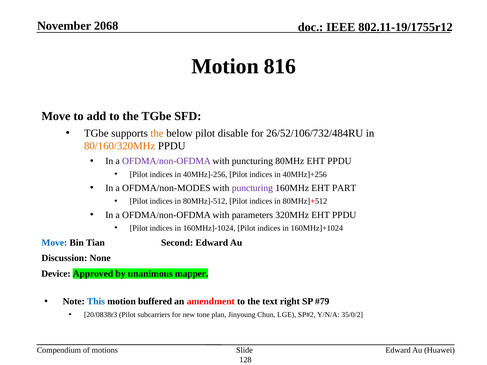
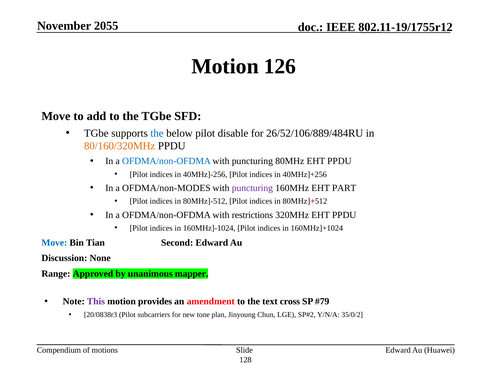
2068: 2068 -> 2055
816: 816 -> 126
the at (157, 133) colour: orange -> blue
26/52/106/732/484RU: 26/52/106/732/484RU -> 26/52/106/889/484RU
OFDMA/non-OFDMA at (166, 161) colour: purple -> blue
parameters: parameters -> restrictions
Device: Device -> Range
This colour: blue -> purple
buffered: buffered -> provides
right: right -> cross
